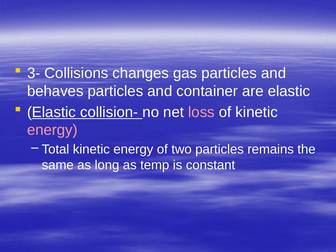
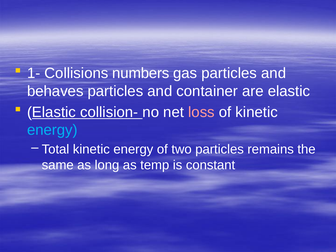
3-: 3- -> 1-
changes: changes -> numbers
energy at (52, 130) colour: pink -> light blue
